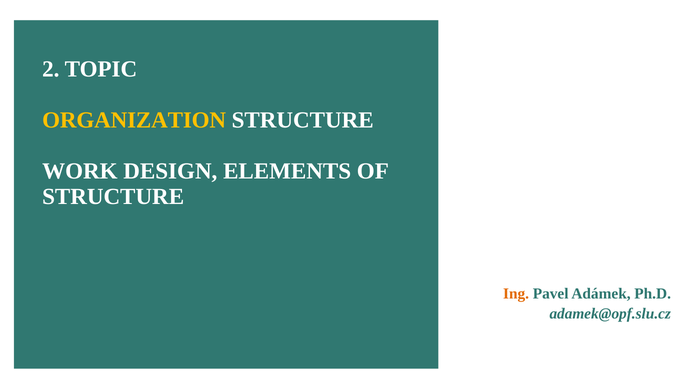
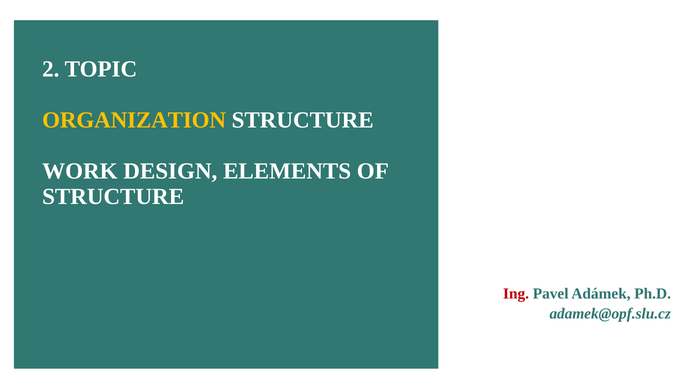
Ing colour: orange -> red
